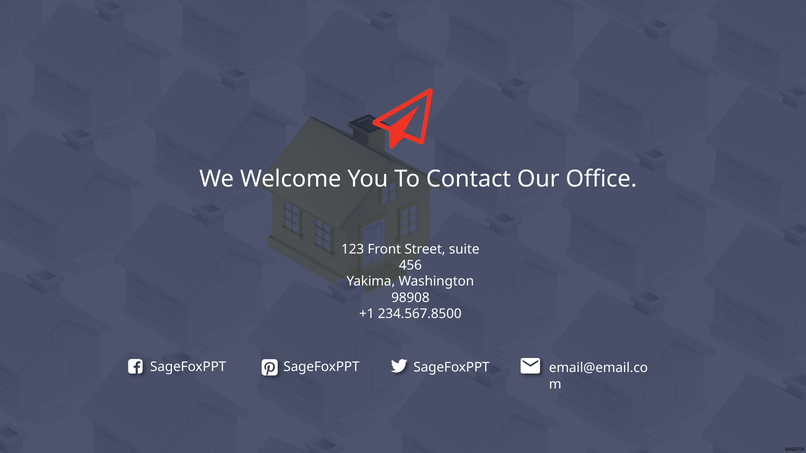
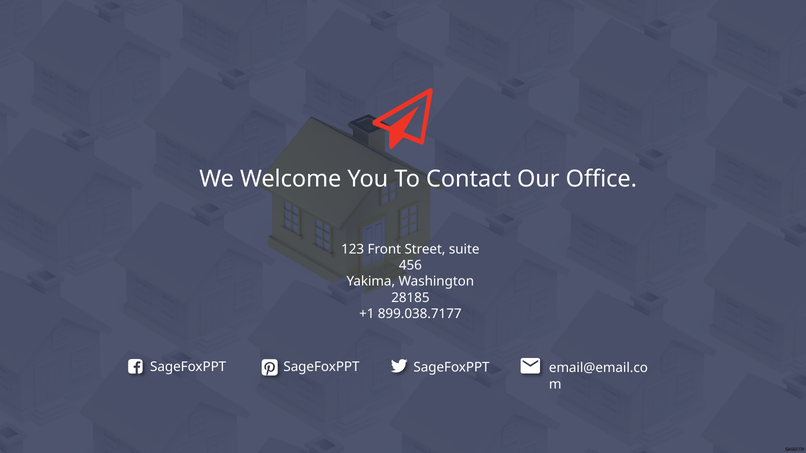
98908: 98908 -> 28185
234.567.8500: 234.567.8500 -> 899.038.7177
